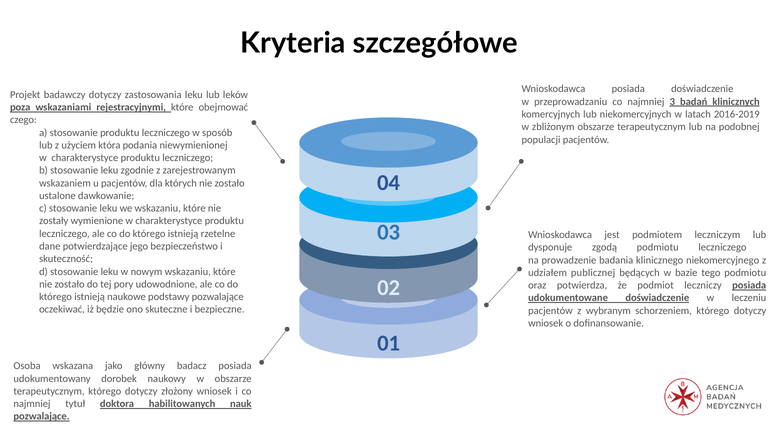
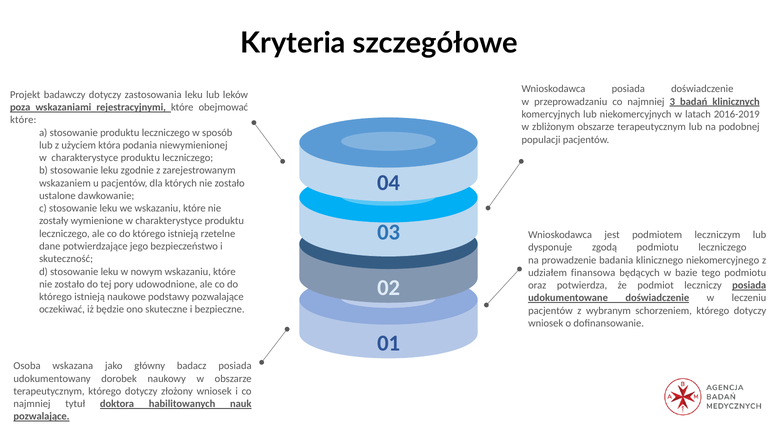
czego at (23, 120): czego -> które
publicznej: publicznej -> finansowa
